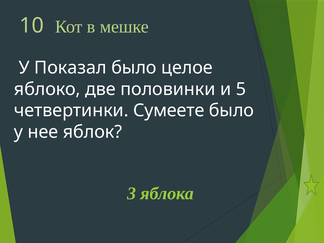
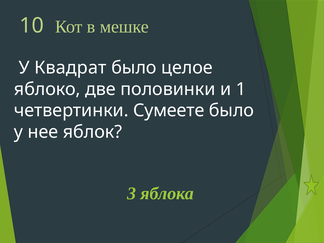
Показал: Показал -> Квадрат
5: 5 -> 1
